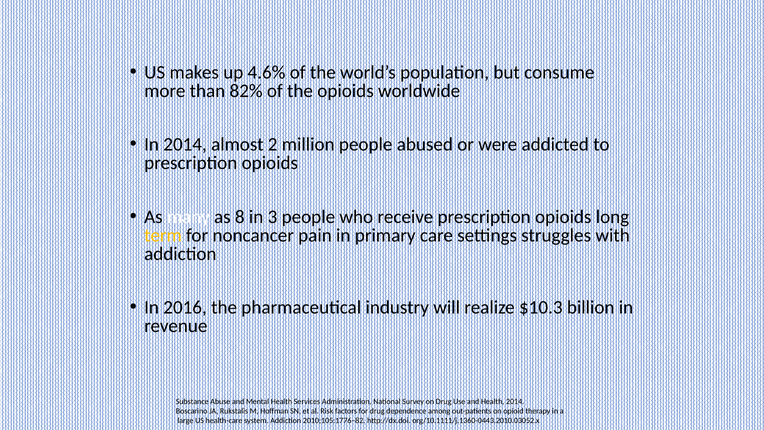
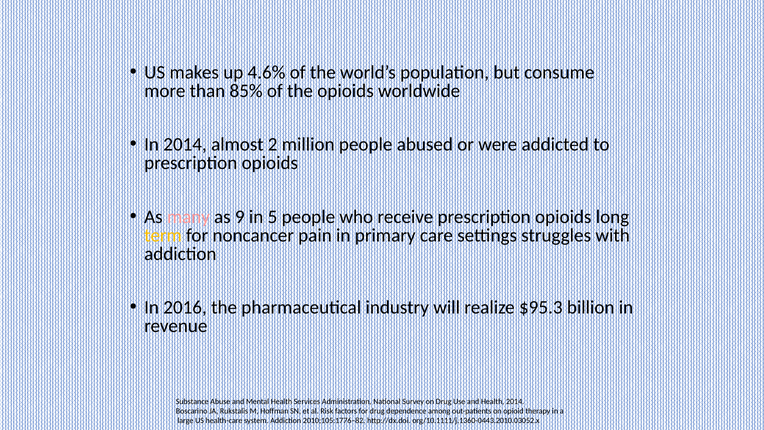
82%: 82% -> 85%
many colour: white -> pink
8: 8 -> 9
3: 3 -> 5
$10.3: $10.3 -> $95.3
